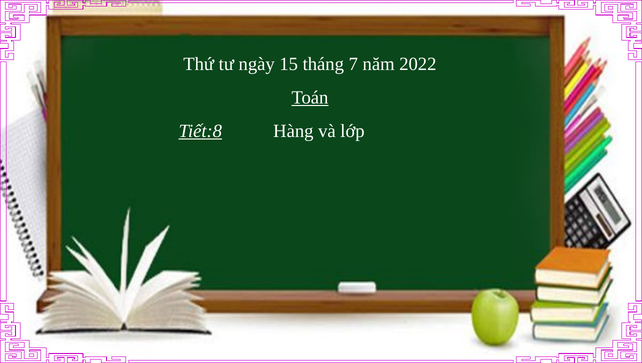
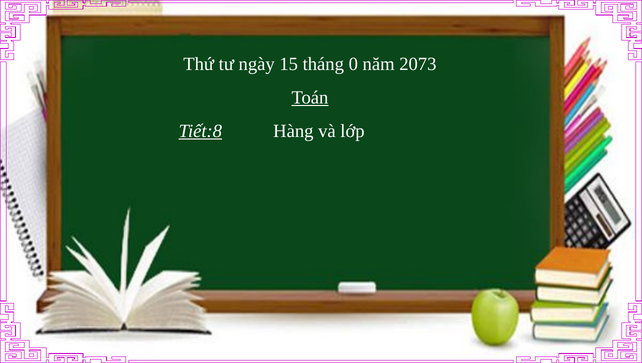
7: 7 -> 0
2022: 2022 -> 2073
